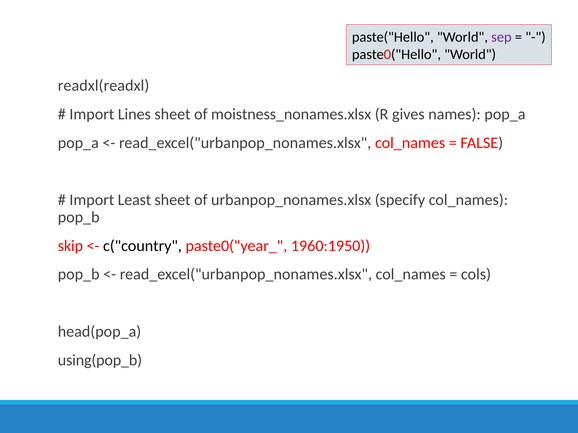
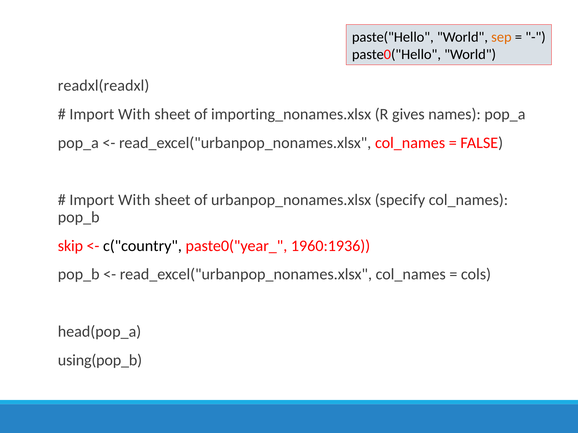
sep colour: purple -> orange
Lines at (134, 114): Lines -> With
moistness_nonames.xlsx: moistness_nonames.xlsx -> importing_nonames.xlsx
Least at (134, 200): Least -> With
1960:1950: 1960:1950 -> 1960:1936
